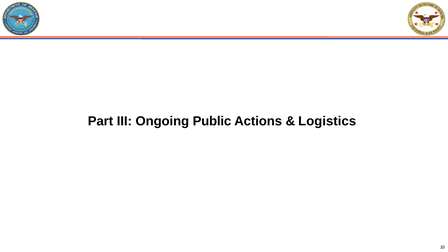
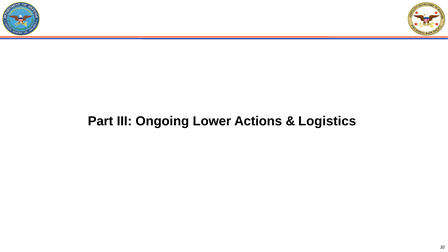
Public: Public -> Lower
